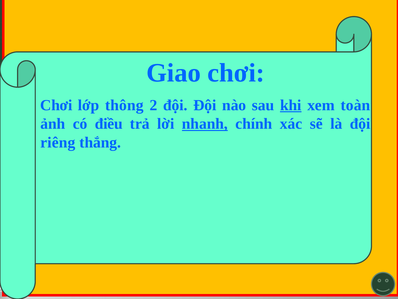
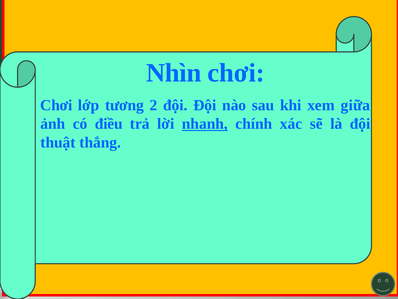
Giao: Giao -> Nhìn
thông: thông -> tương
khi underline: present -> none
toàn: toàn -> giữa
riêng: riêng -> thuật
